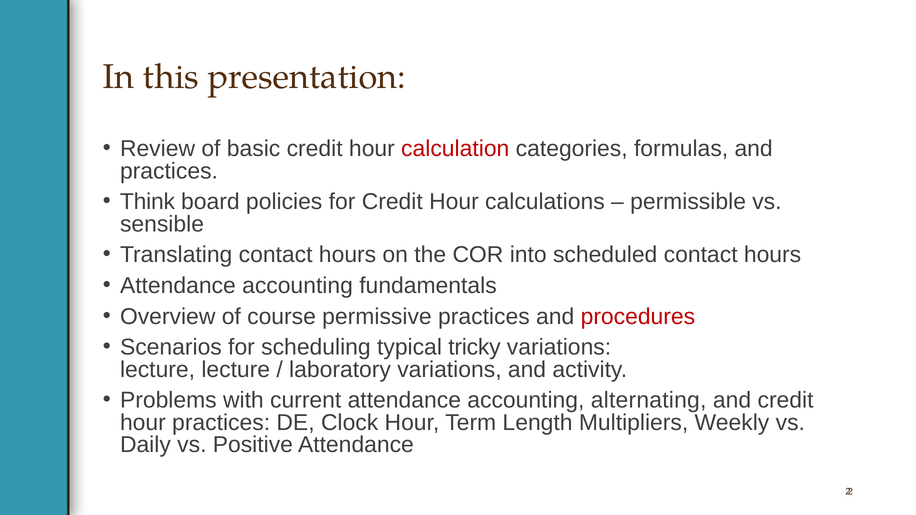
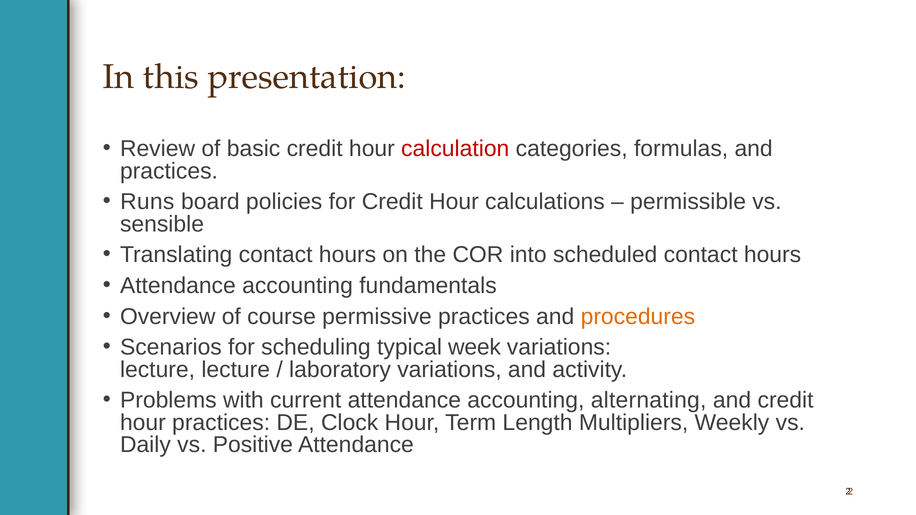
Think: Think -> Runs
procedures colour: red -> orange
tricky: tricky -> week
